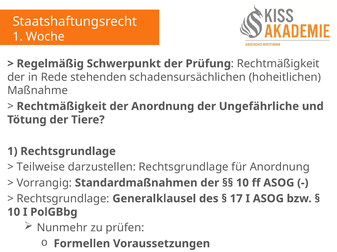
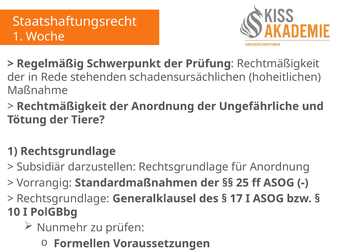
Teilweise: Teilweise -> Subsidiär
10 at (242, 183): 10 -> 25
